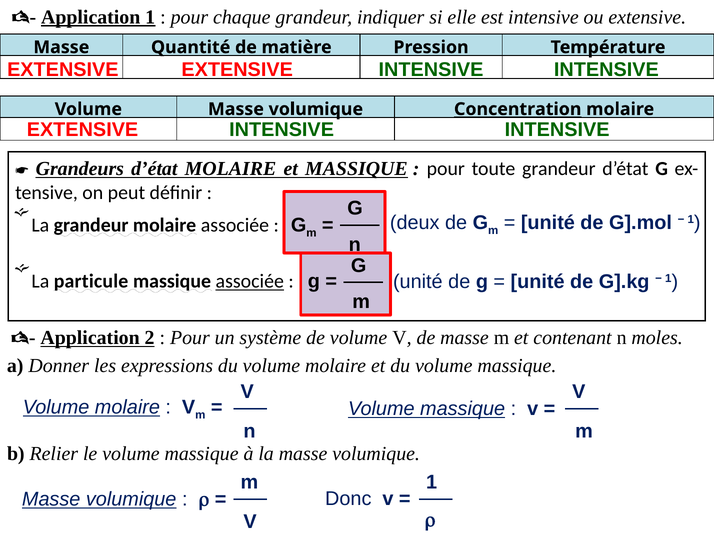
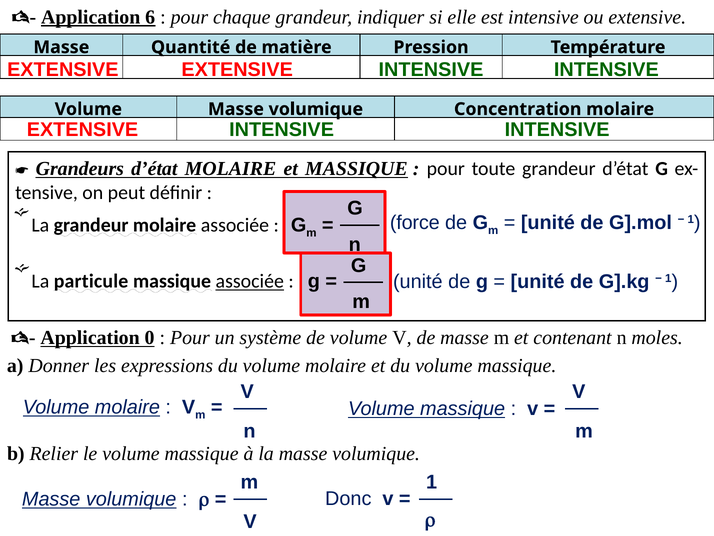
Application 1: 1 -> 6
Concentration underline: present -> none
deux: deux -> force
2: 2 -> 0
